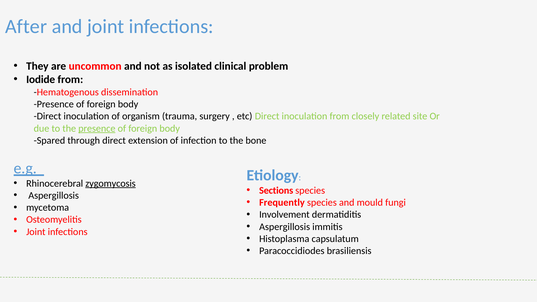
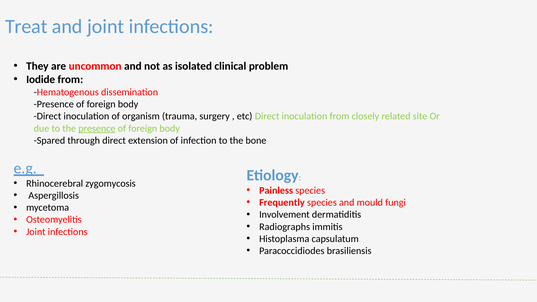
After: After -> Treat
zygomycosis underline: present -> none
Sections: Sections -> Painless
Aspergillosis at (285, 227): Aspergillosis -> Radiographs
